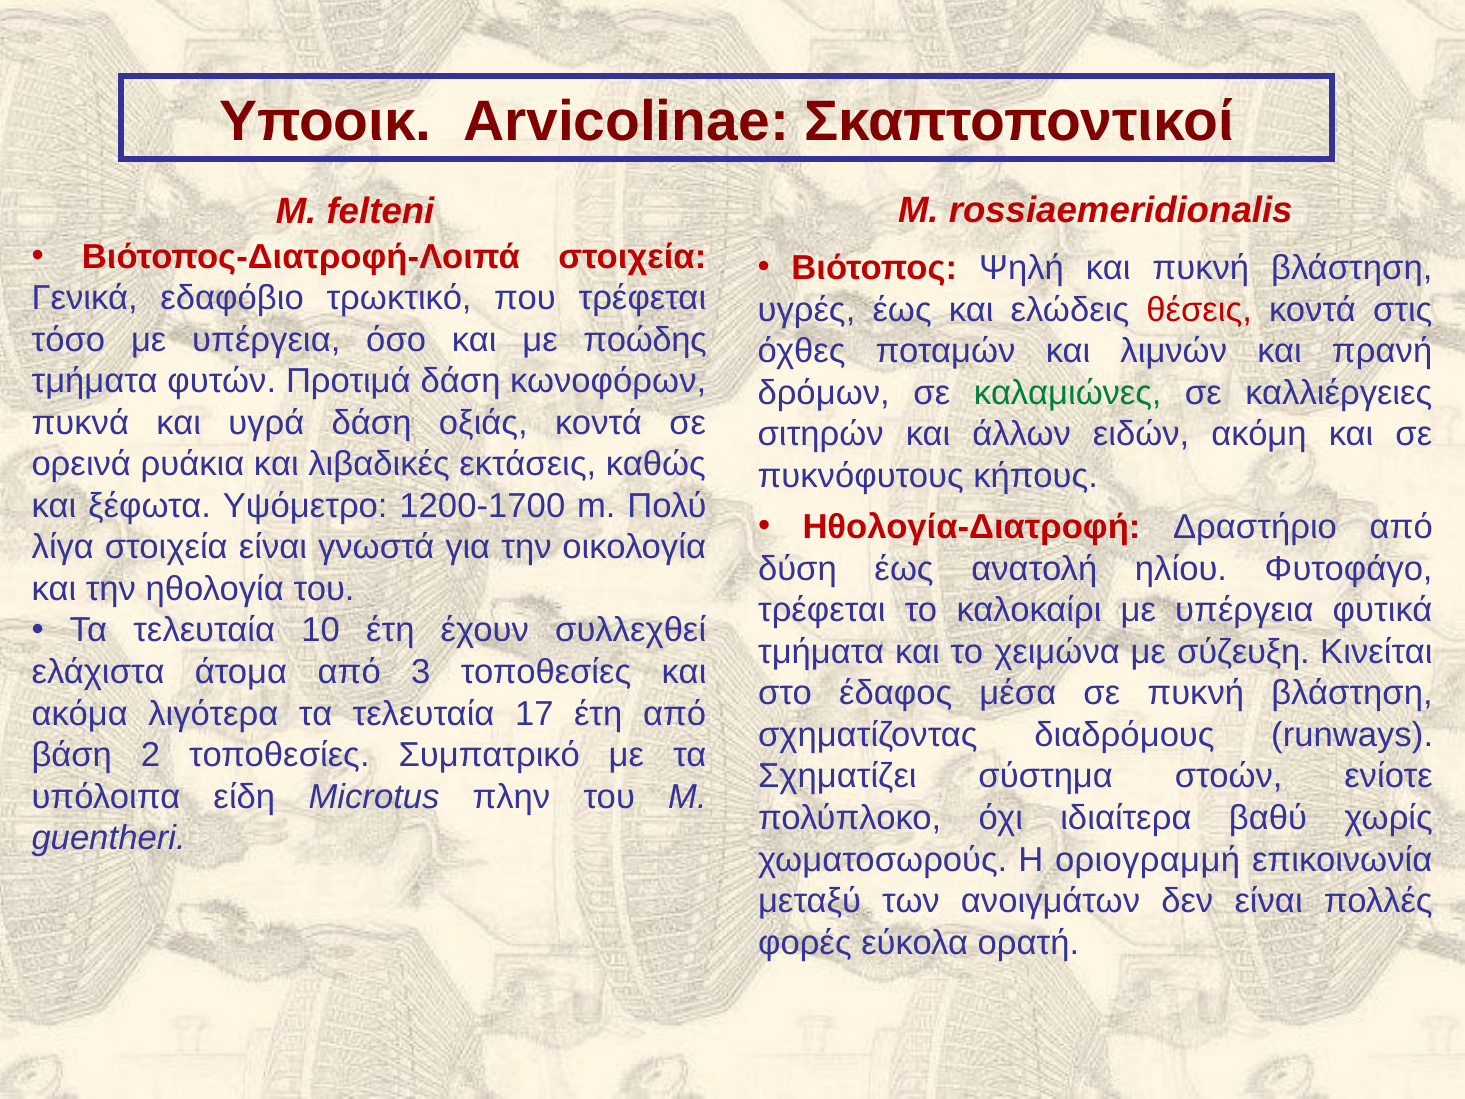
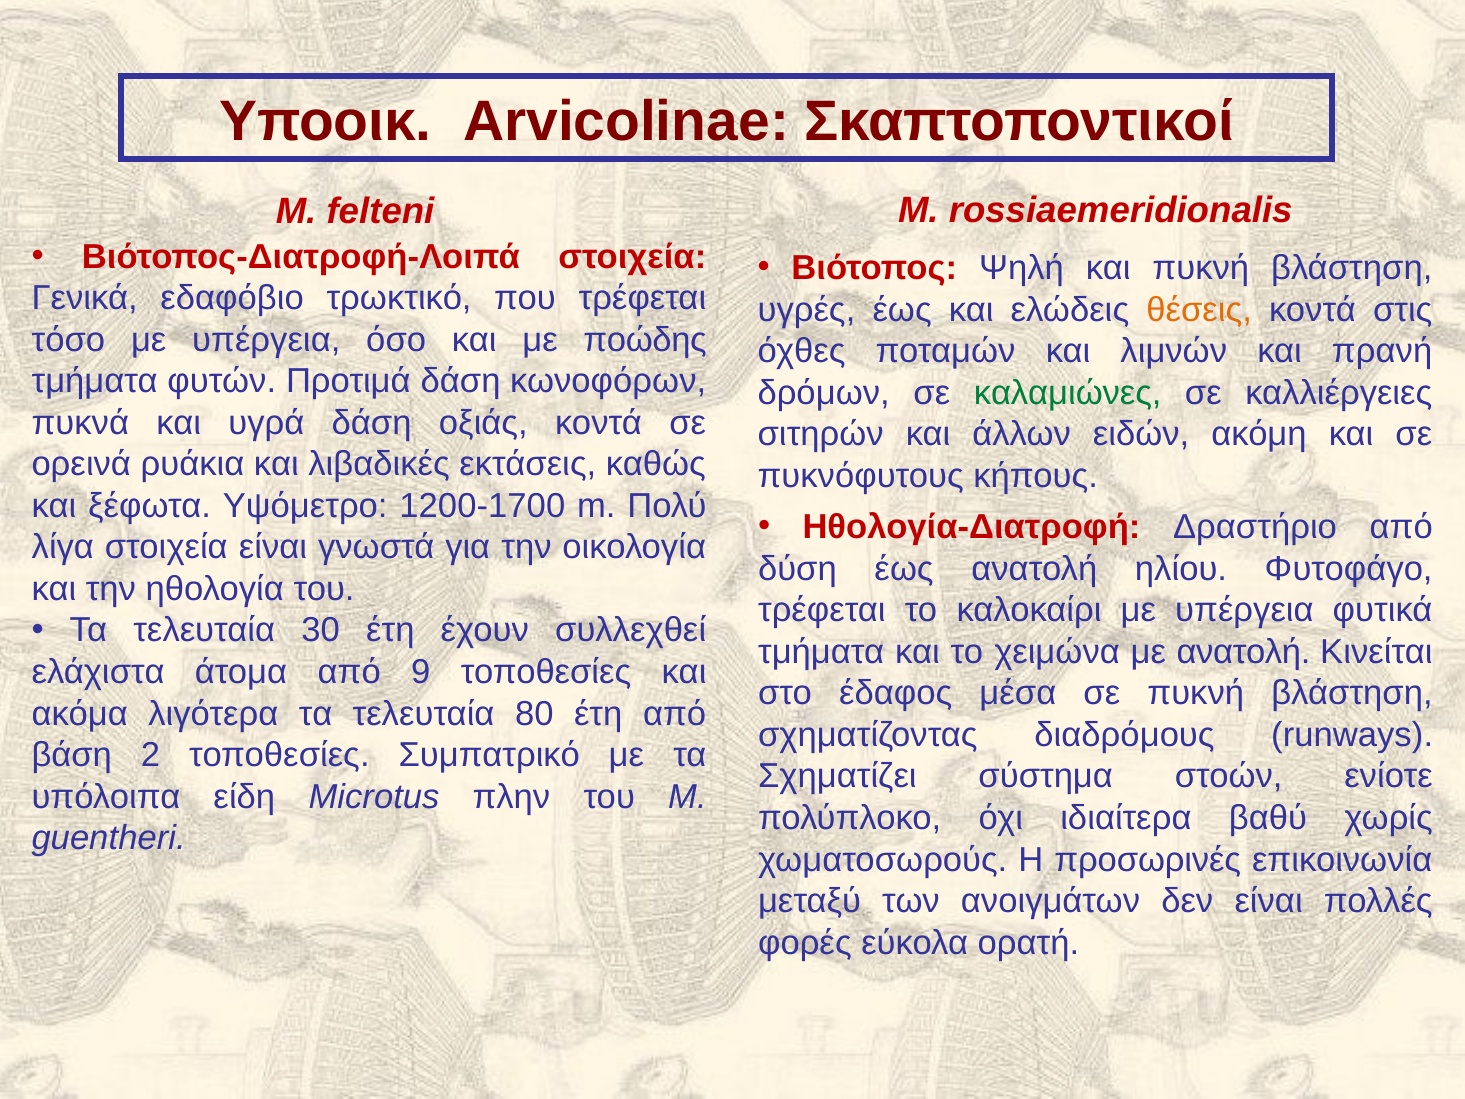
θέσεις colour: red -> orange
10: 10 -> 30
με σύζευξη: σύζευξη -> ανατολή
3: 3 -> 9
17: 17 -> 80
οριογραμμή: οριογραμμή -> προσωρινές
